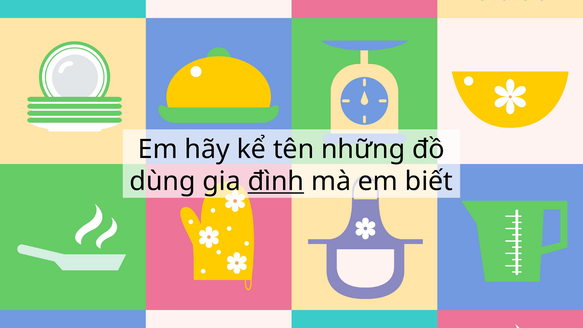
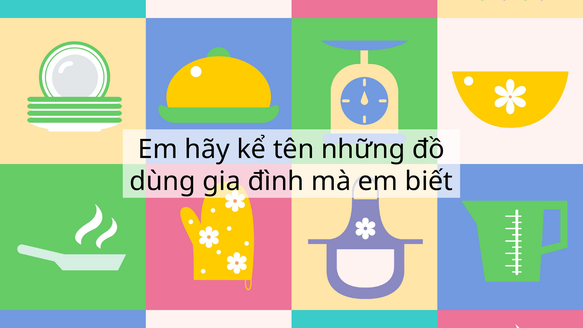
đình underline: present -> none
